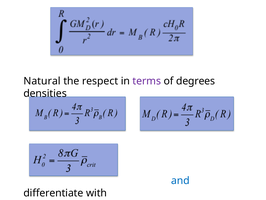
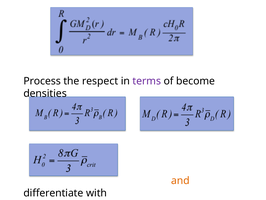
Natural: Natural -> Process
degrees: degrees -> become
and colour: blue -> orange
